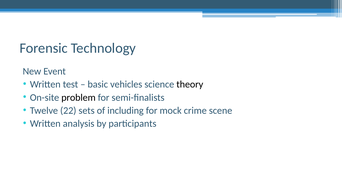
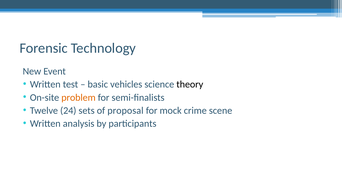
problem colour: black -> orange
22: 22 -> 24
including: including -> proposal
